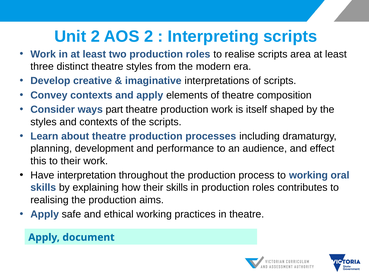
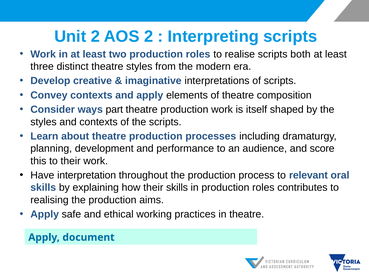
area: area -> both
effect: effect -> score
to working: working -> relevant
